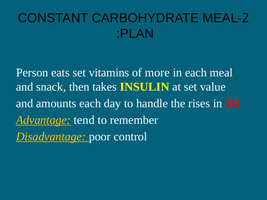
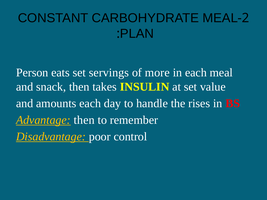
vitamins: vitamins -> servings
Advantage tend: tend -> then
